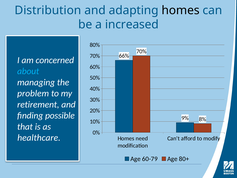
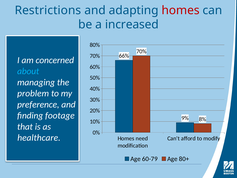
Distribution: Distribution -> Restrictions
homes at (181, 10) colour: black -> red
retirement: retirement -> preference
possible: possible -> footage
